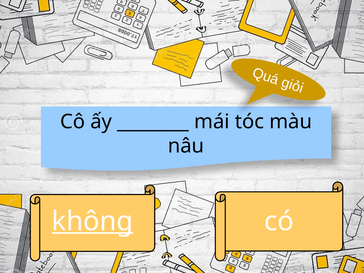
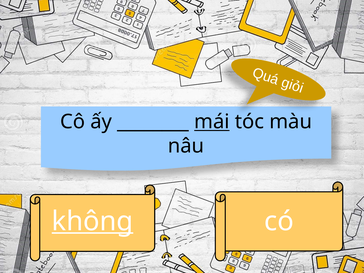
mái underline: none -> present
